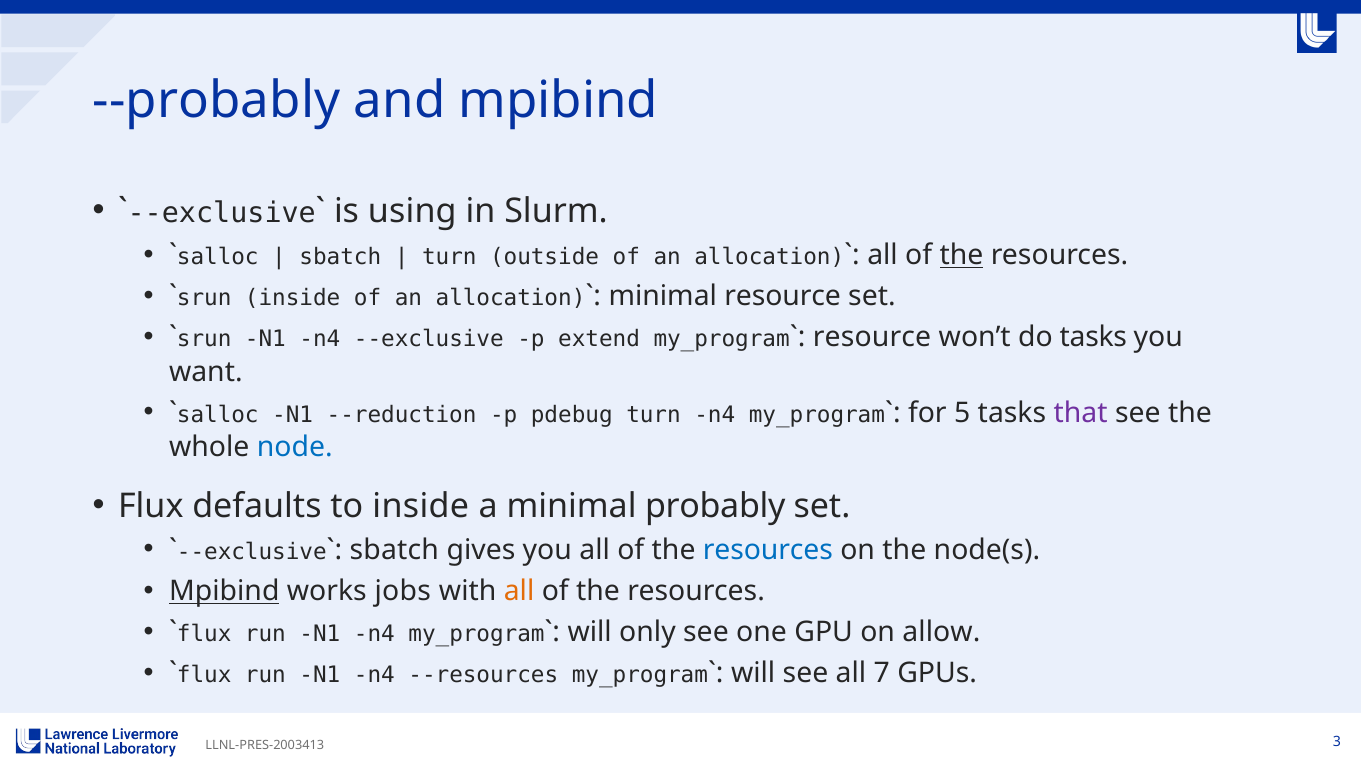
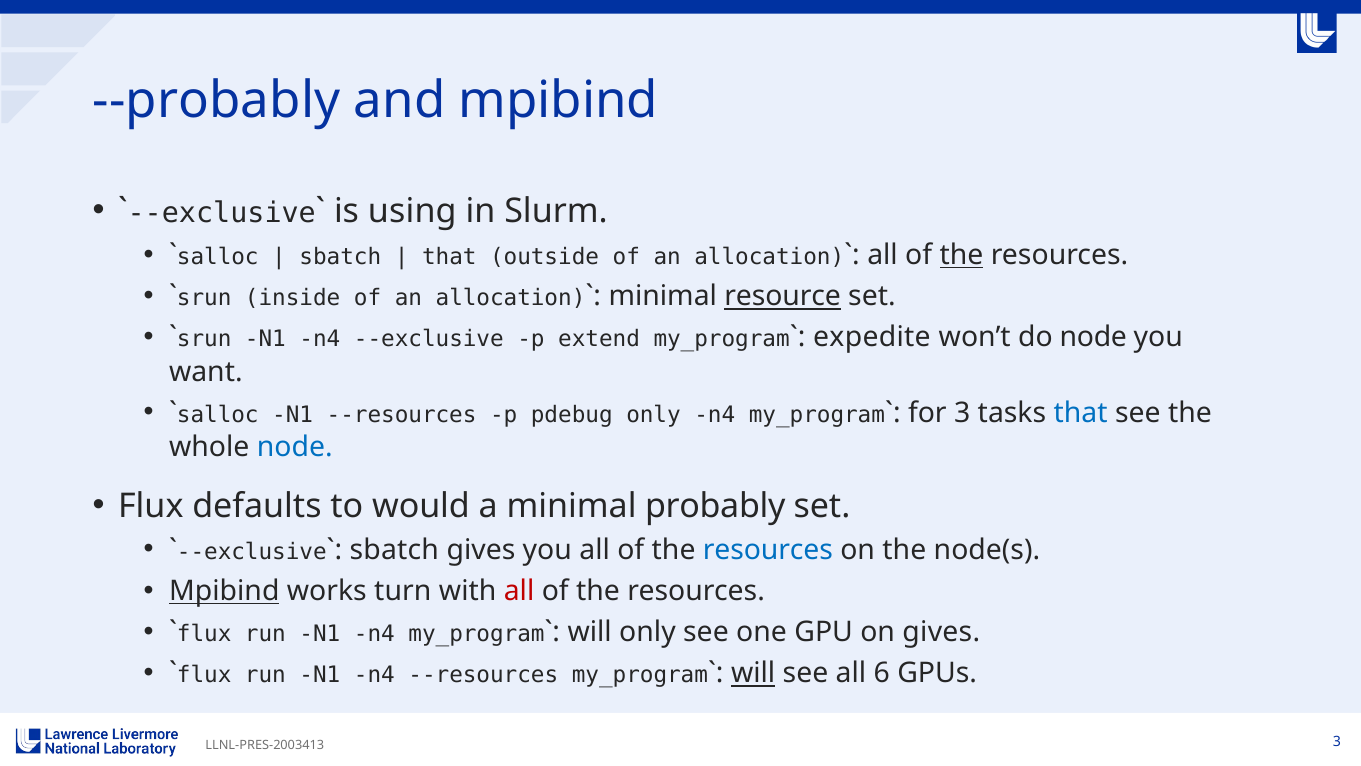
turn at (449, 257): turn -> that
resource at (783, 296) underline: none -> present
resource at (872, 337): resource -> expedite
do tasks: tasks -> node
N1 --reduction: --reduction -> --resources
pdebug turn: turn -> only
for 5: 5 -> 3
that at (1081, 413) colour: purple -> blue
to inside: inside -> would
jobs: jobs -> turn
all at (519, 591) colour: orange -> red
on allow: allow -> gives
will at (753, 673) underline: none -> present
7: 7 -> 6
